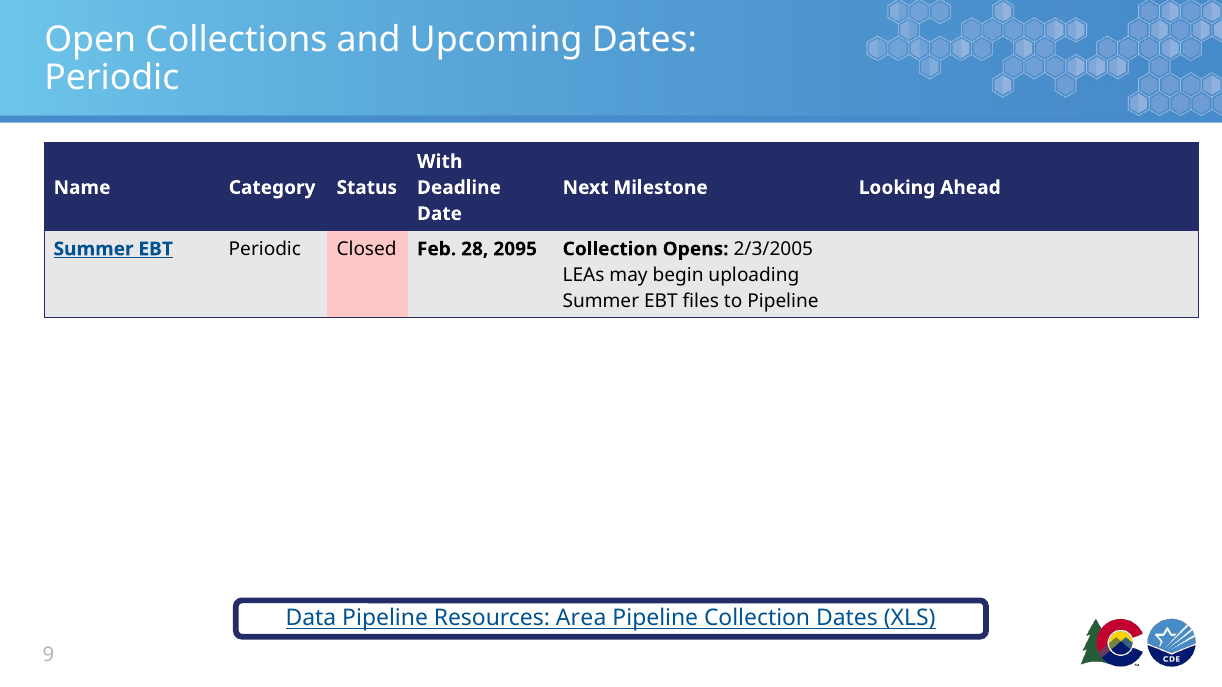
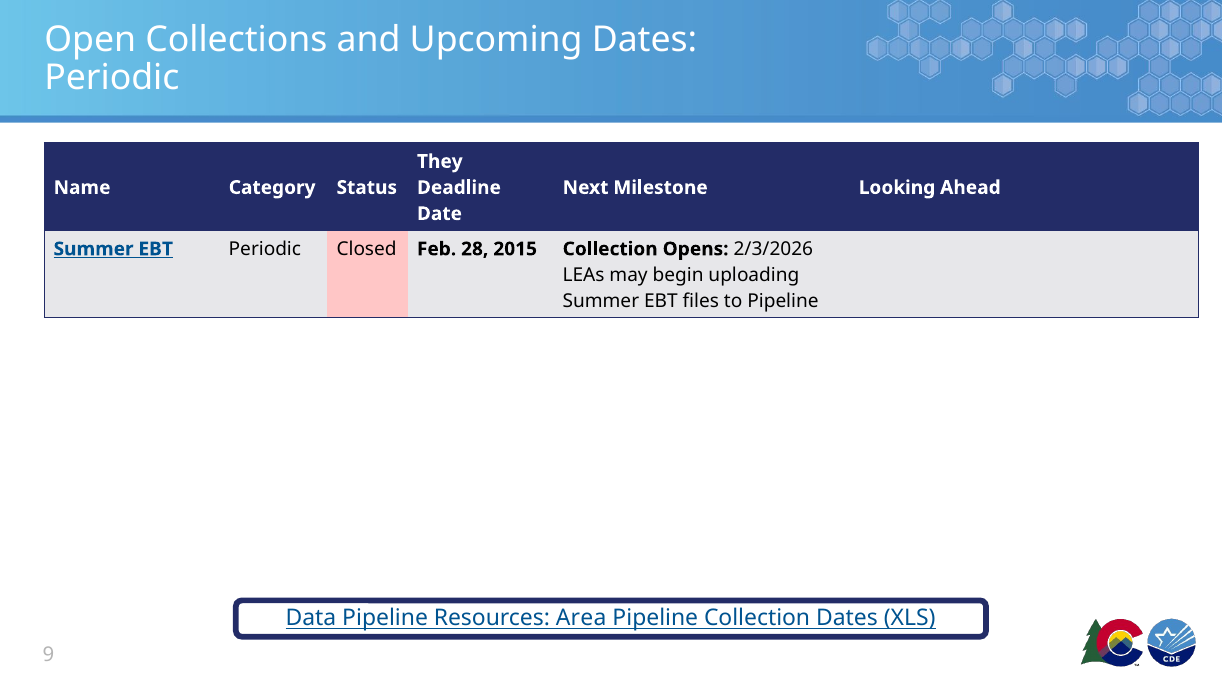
With: With -> They
2095: 2095 -> 2015
2/3/2005: 2/3/2005 -> 2/3/2026
